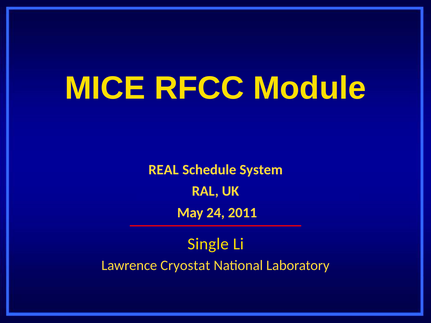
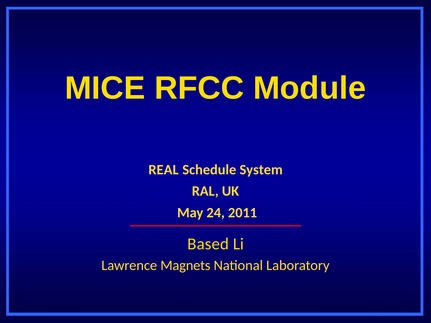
Single: Single -> Based
Cryostat: Cryostat -> Magnets
